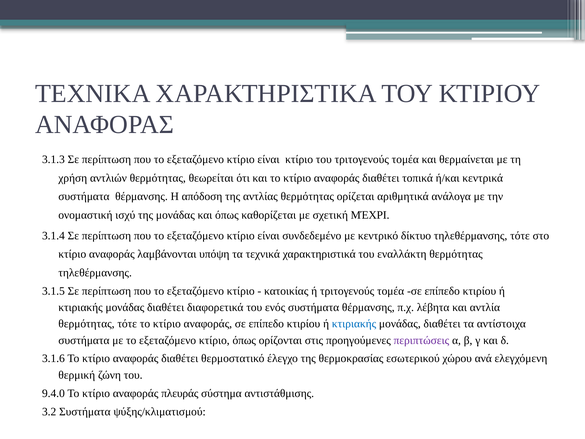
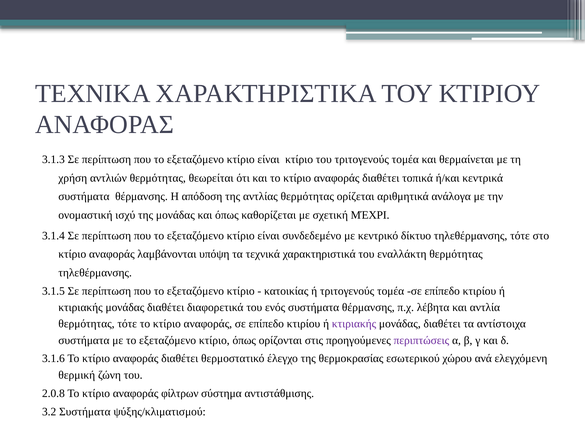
κτιριακής at (354, 324) colour: blue -> purple
9.4.0: 9.4.0 -> 2.0.8
πλευράς: πλευράς -> φίλτρων
